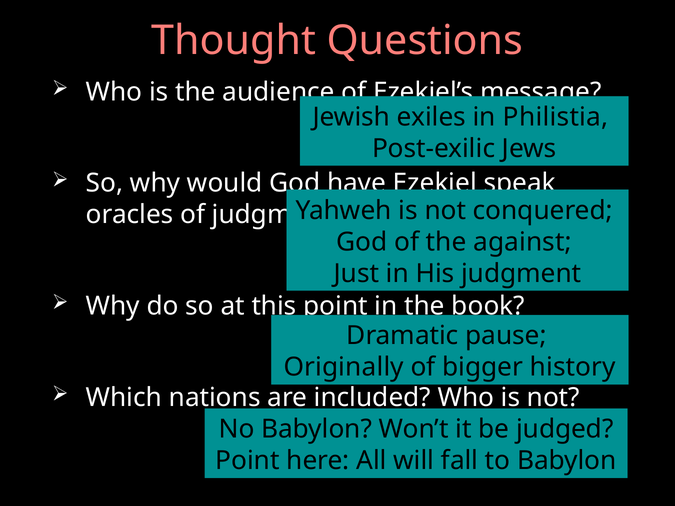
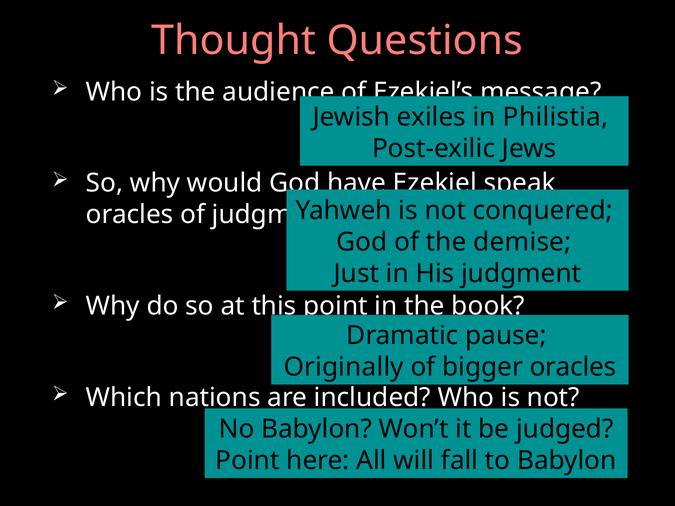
the against: against -> demise
bigger history: history -> oracles
